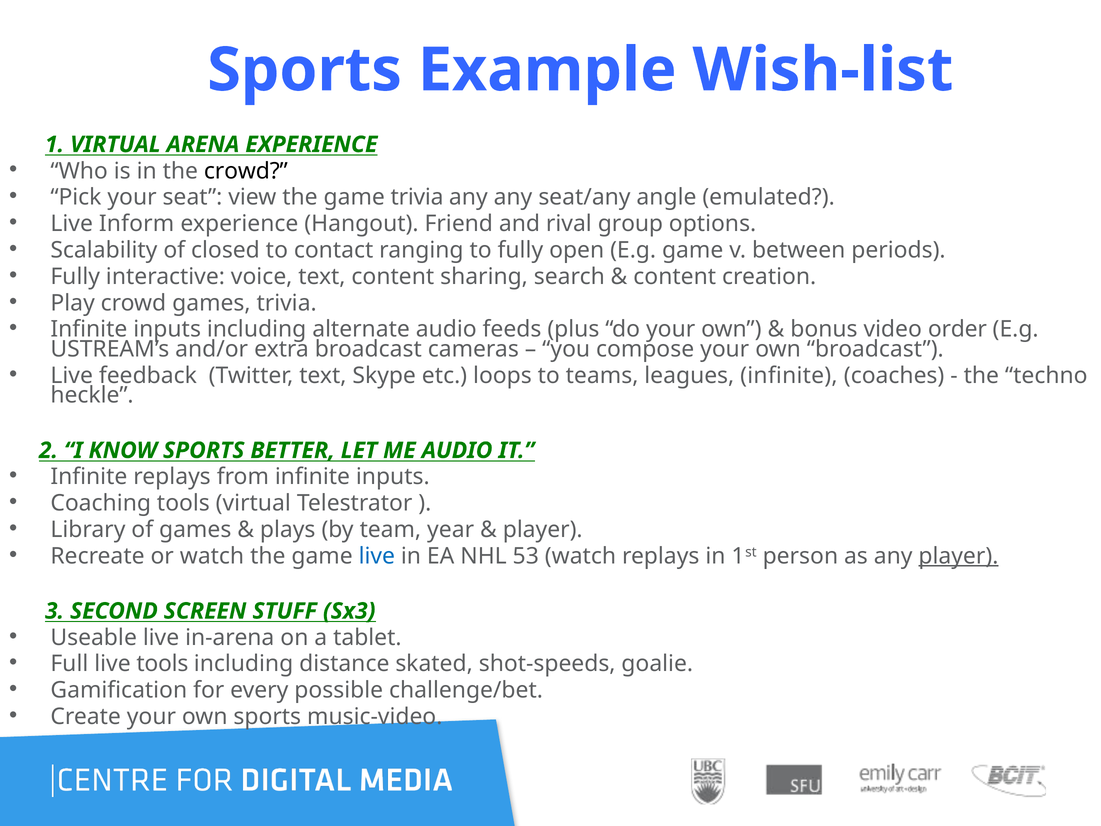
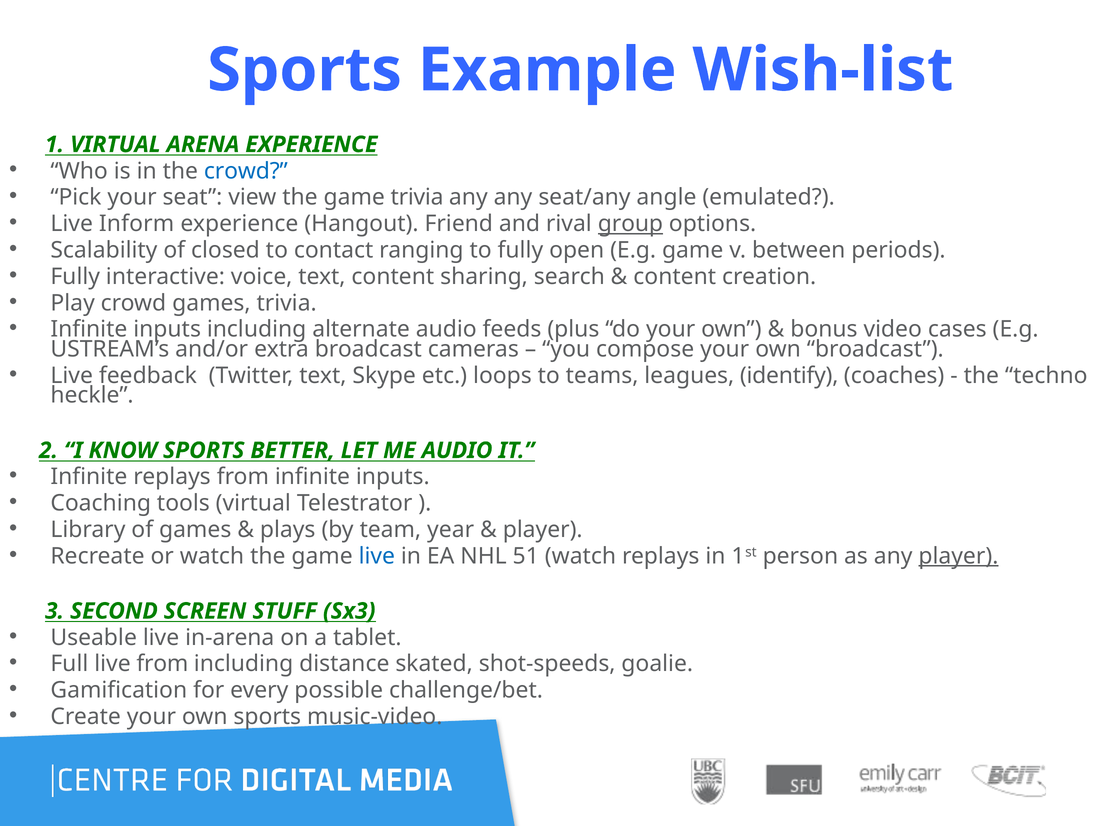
crowd at (246, 171) colour: black -> blue
group underline: none -> present
order: order -> cases
leagues infinite: infinite -> identify
53: 53 -> 51
live tools: tools -> from
